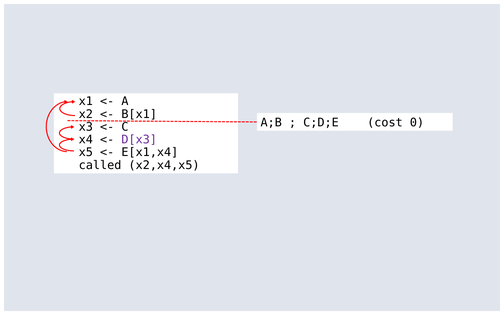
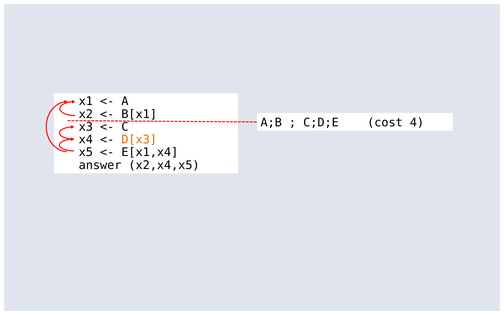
0: 0 -> 4
D[x3 colour: purple -> orange
called: called -> answer
